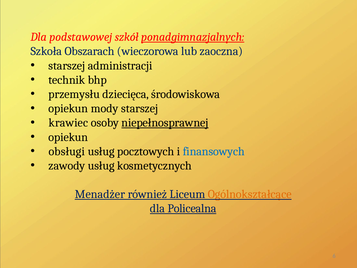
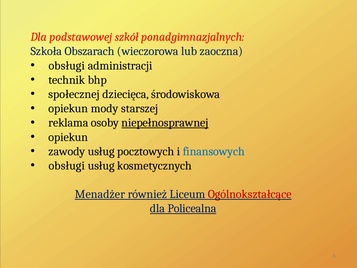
ponadgimnazjalnych underline: present -> none
starszej at (67, 66): starszej -> obsługi
przemysłu: przemysłu -> społecznej
krawiec: krawiec -> reklama
obsługi: obsługi -> zawody
zawody at (67, 166): zawody -> obsługi
Ogólnokształcące colour: orange -> red
